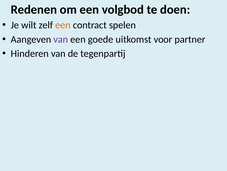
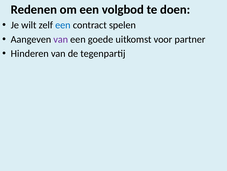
een at (63, 25) colour: orange -> blue
